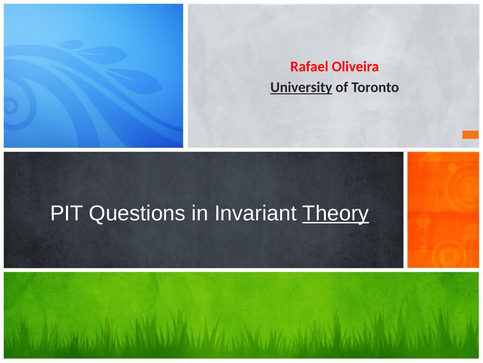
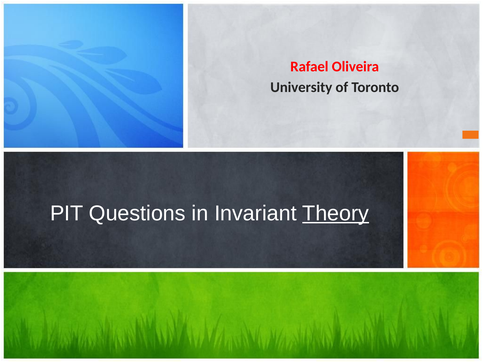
University underline: present -> none
